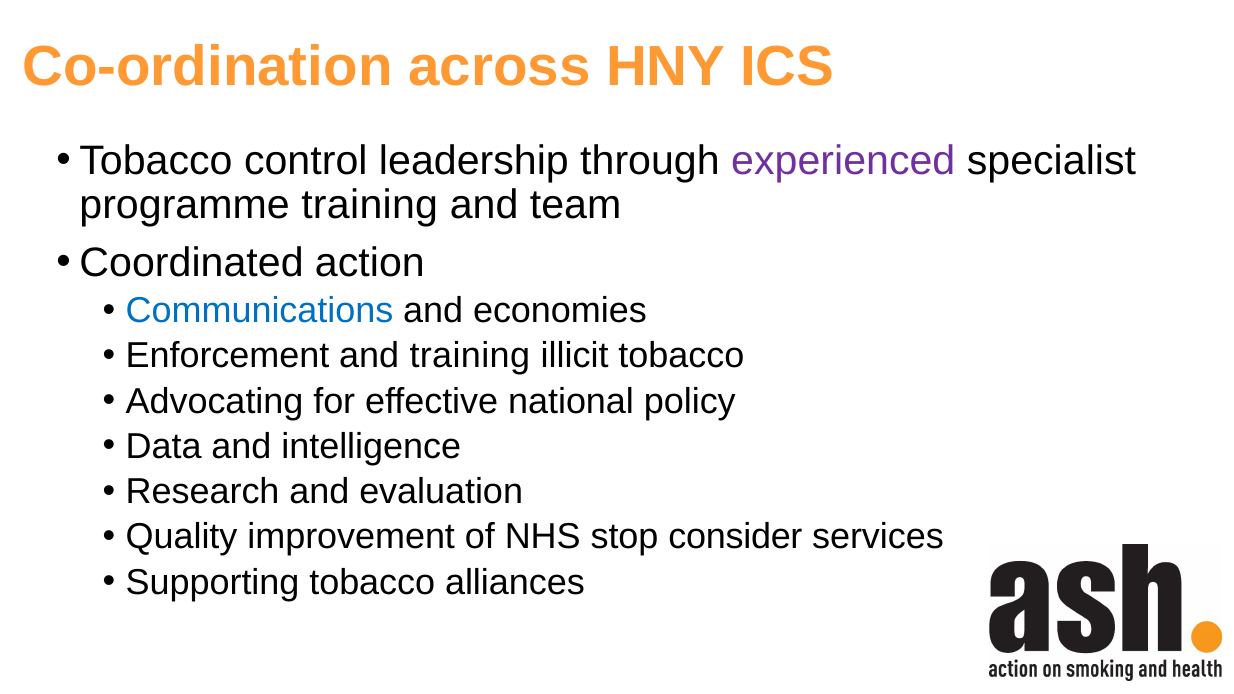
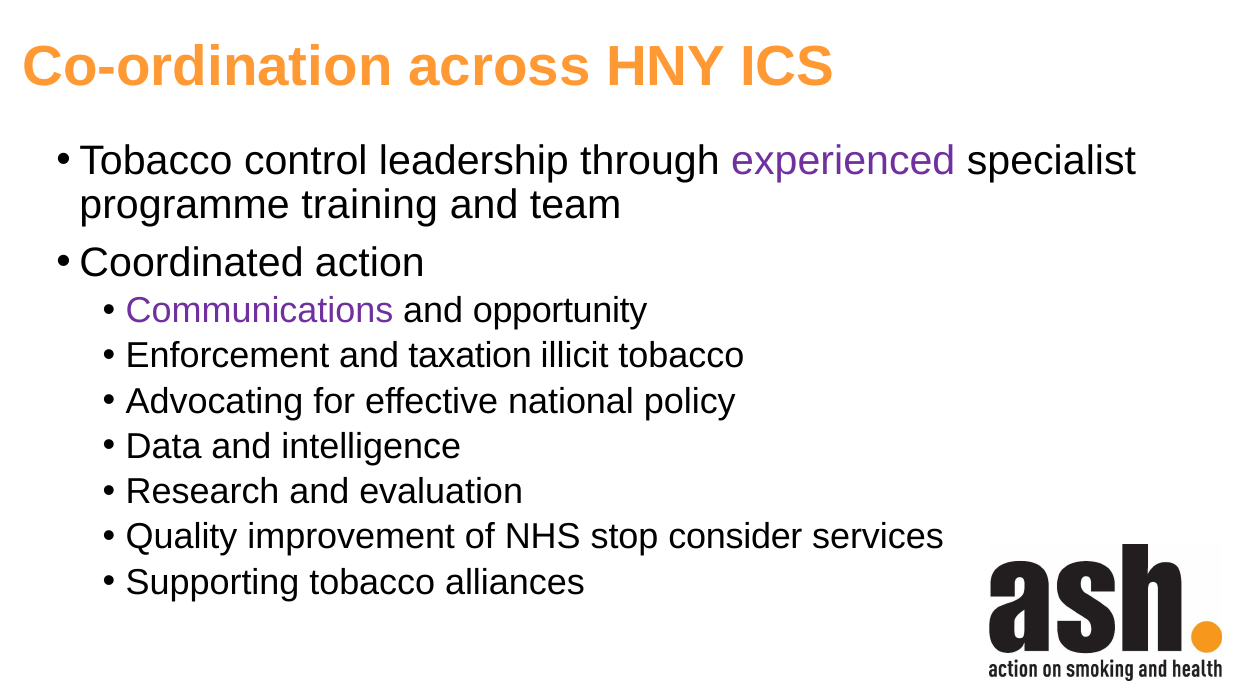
Communications colour: blue -> purple
economies: economies -> opportunity
and training: training -> taxation
